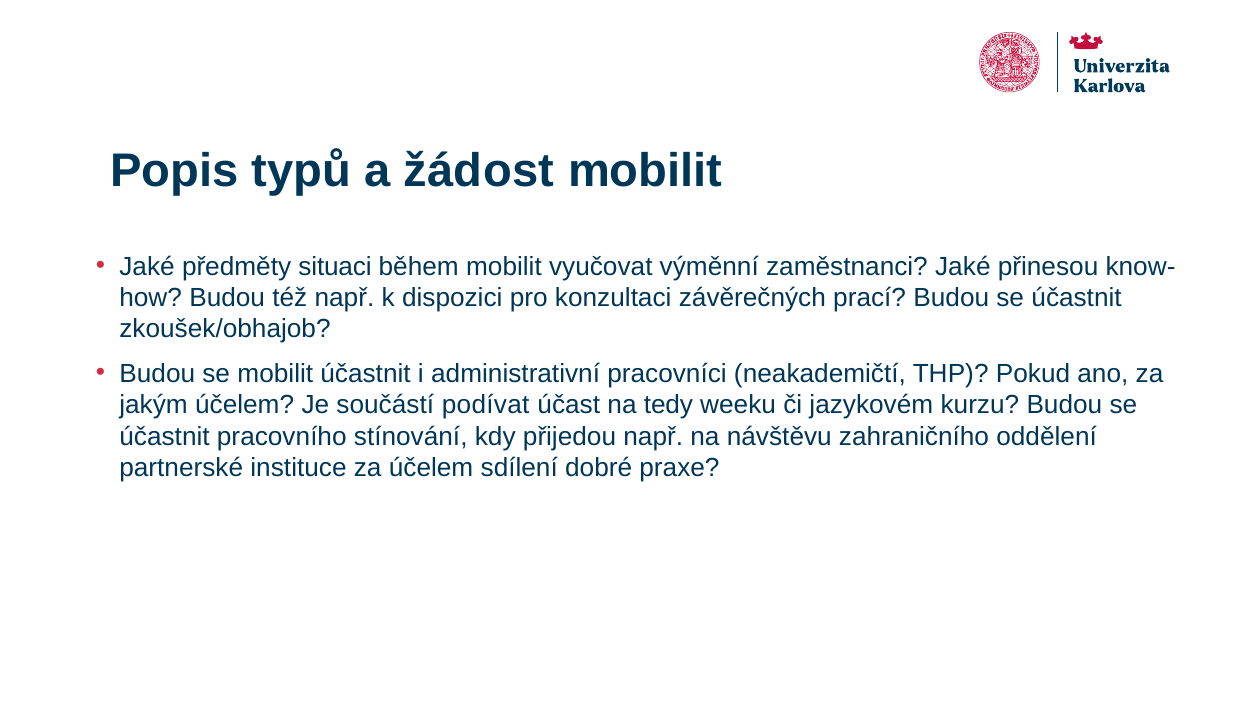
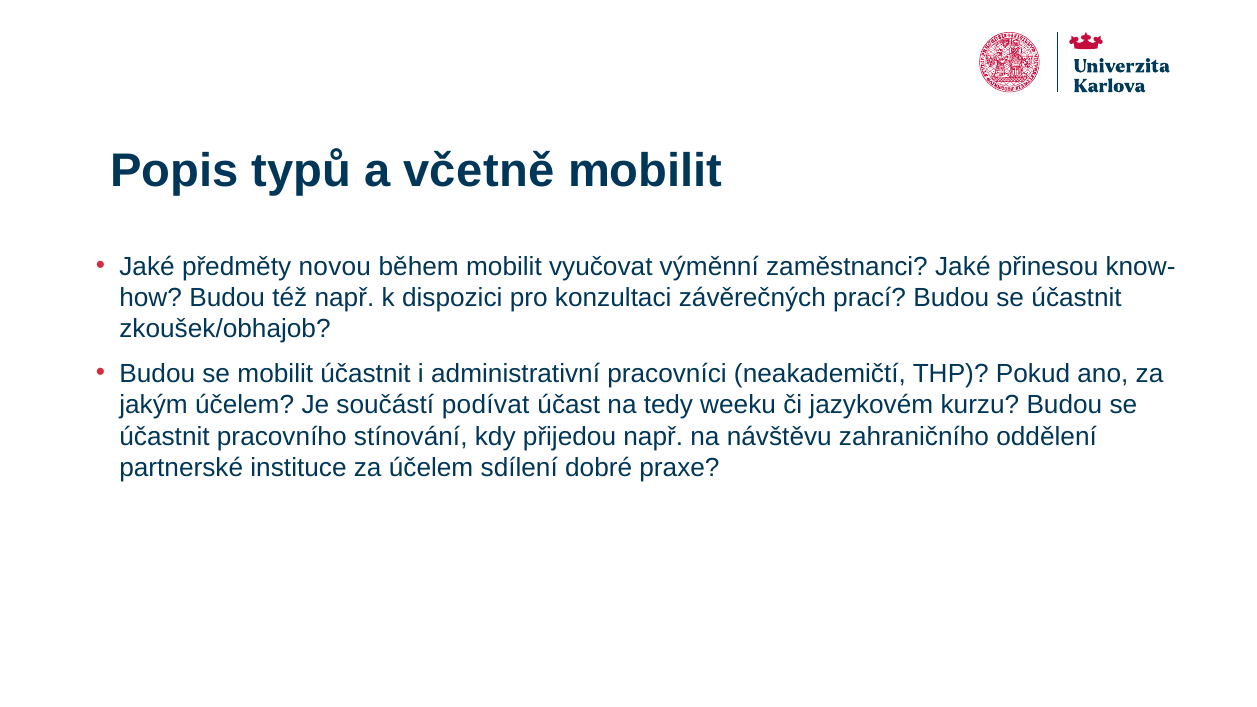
žádost: žádost -> včetně
situaci: situaci -> novou
